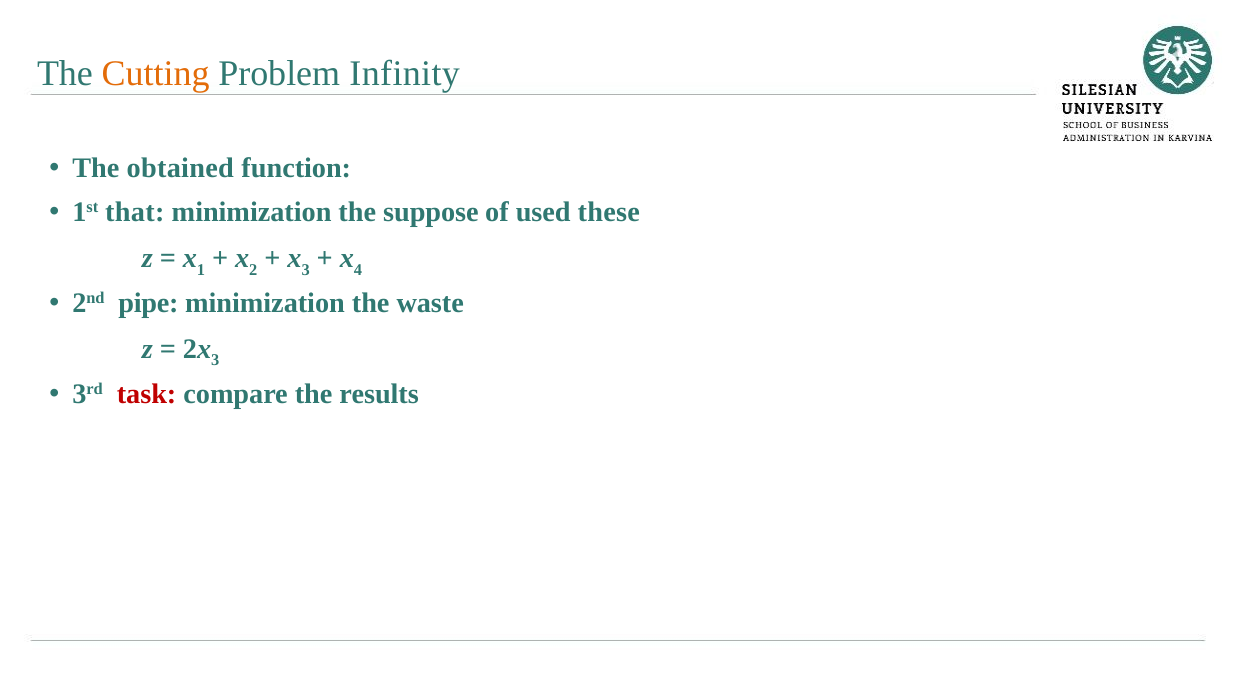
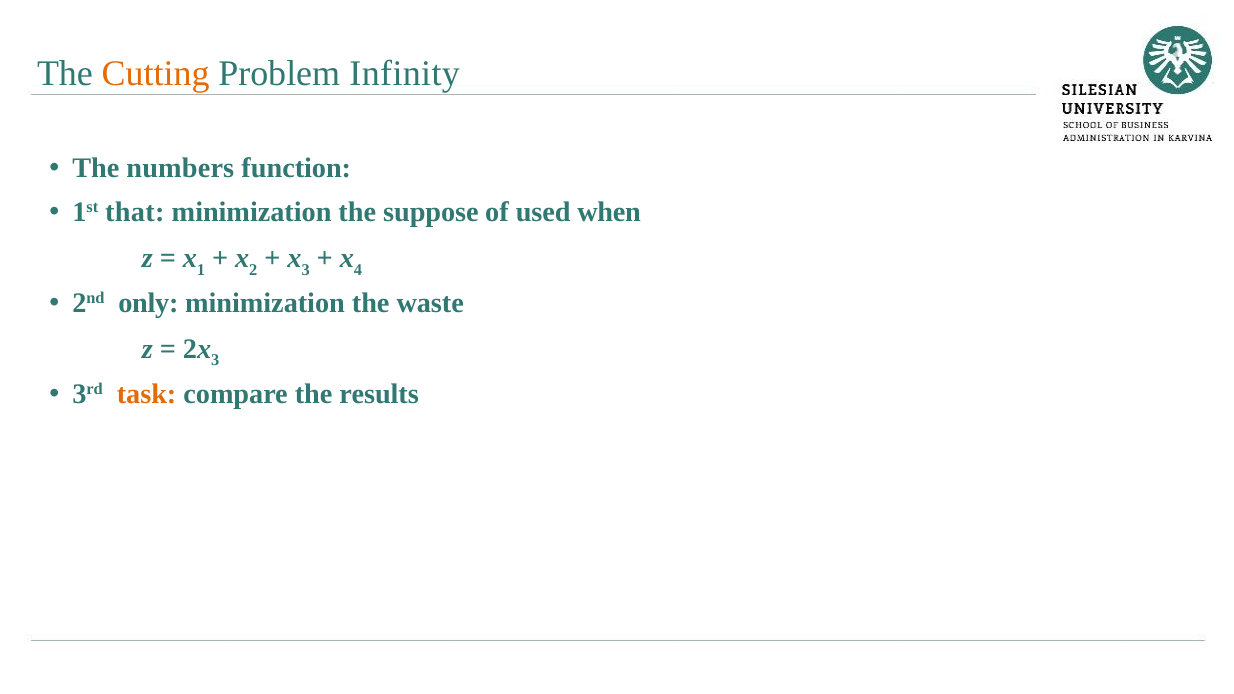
obtained: obtained -> numbers
these: these -> when
pipe: pipe -> only
task colour: red -> orange
